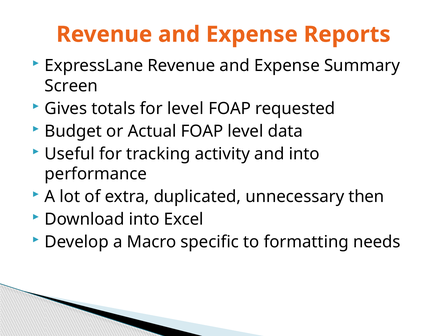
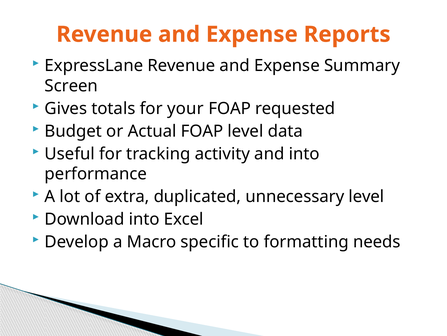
for level: level -> your
unnecessary then: then -> level
